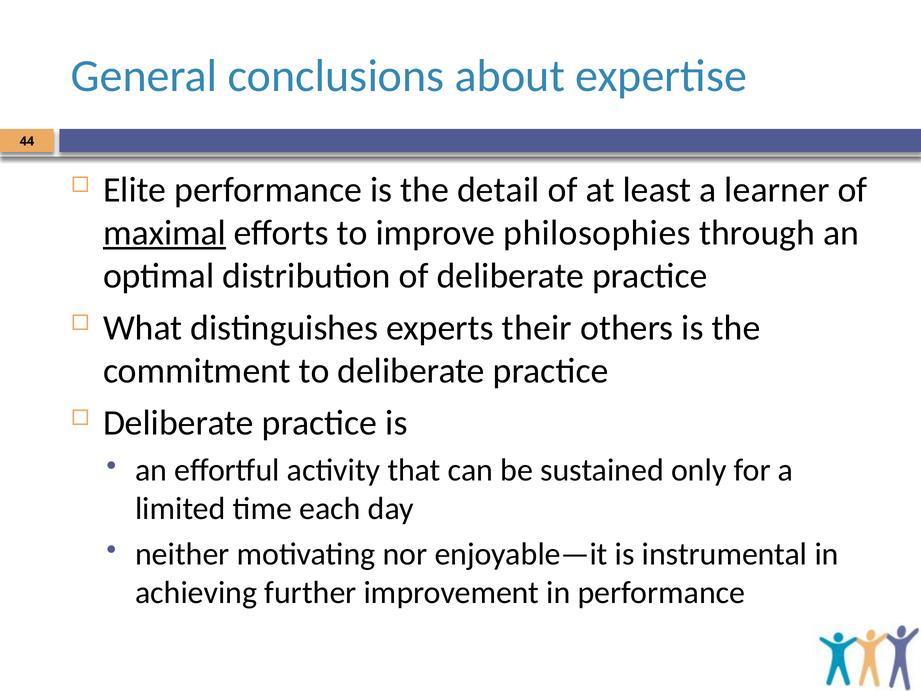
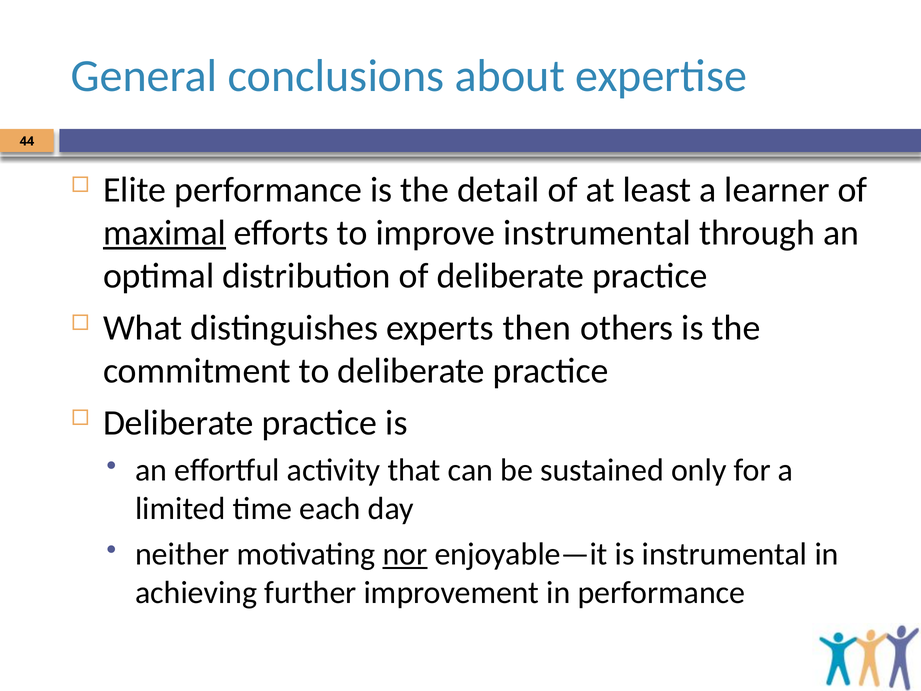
improve philosophies: philosophies -> instrumental
their: their -> then
nor underline: none -> present
